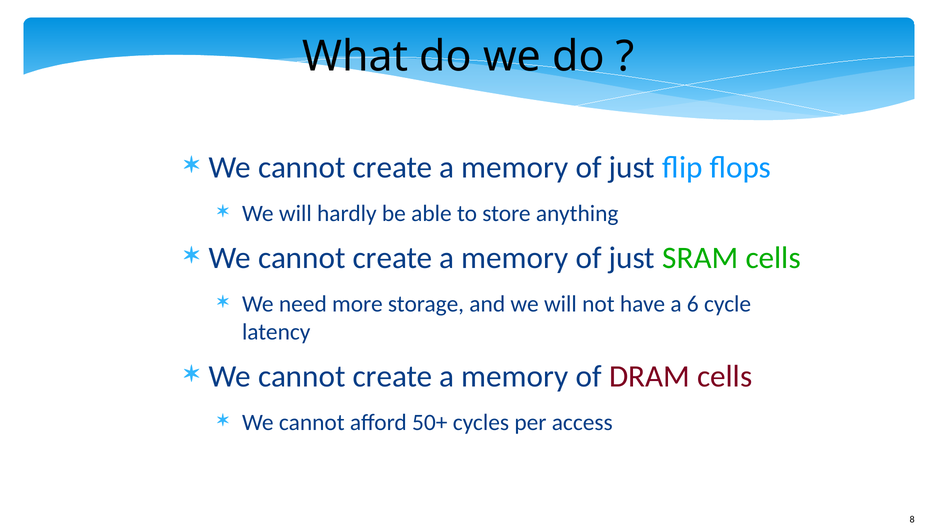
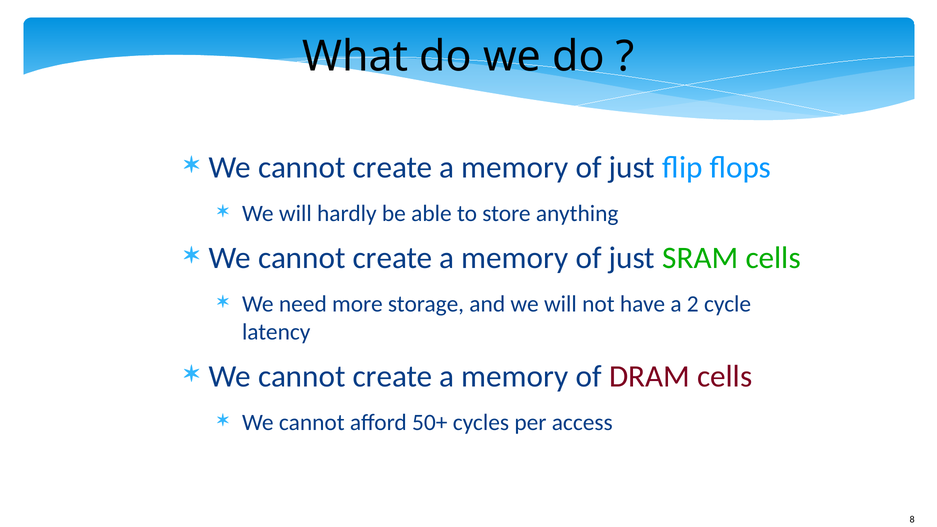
6: 6 -> 2
